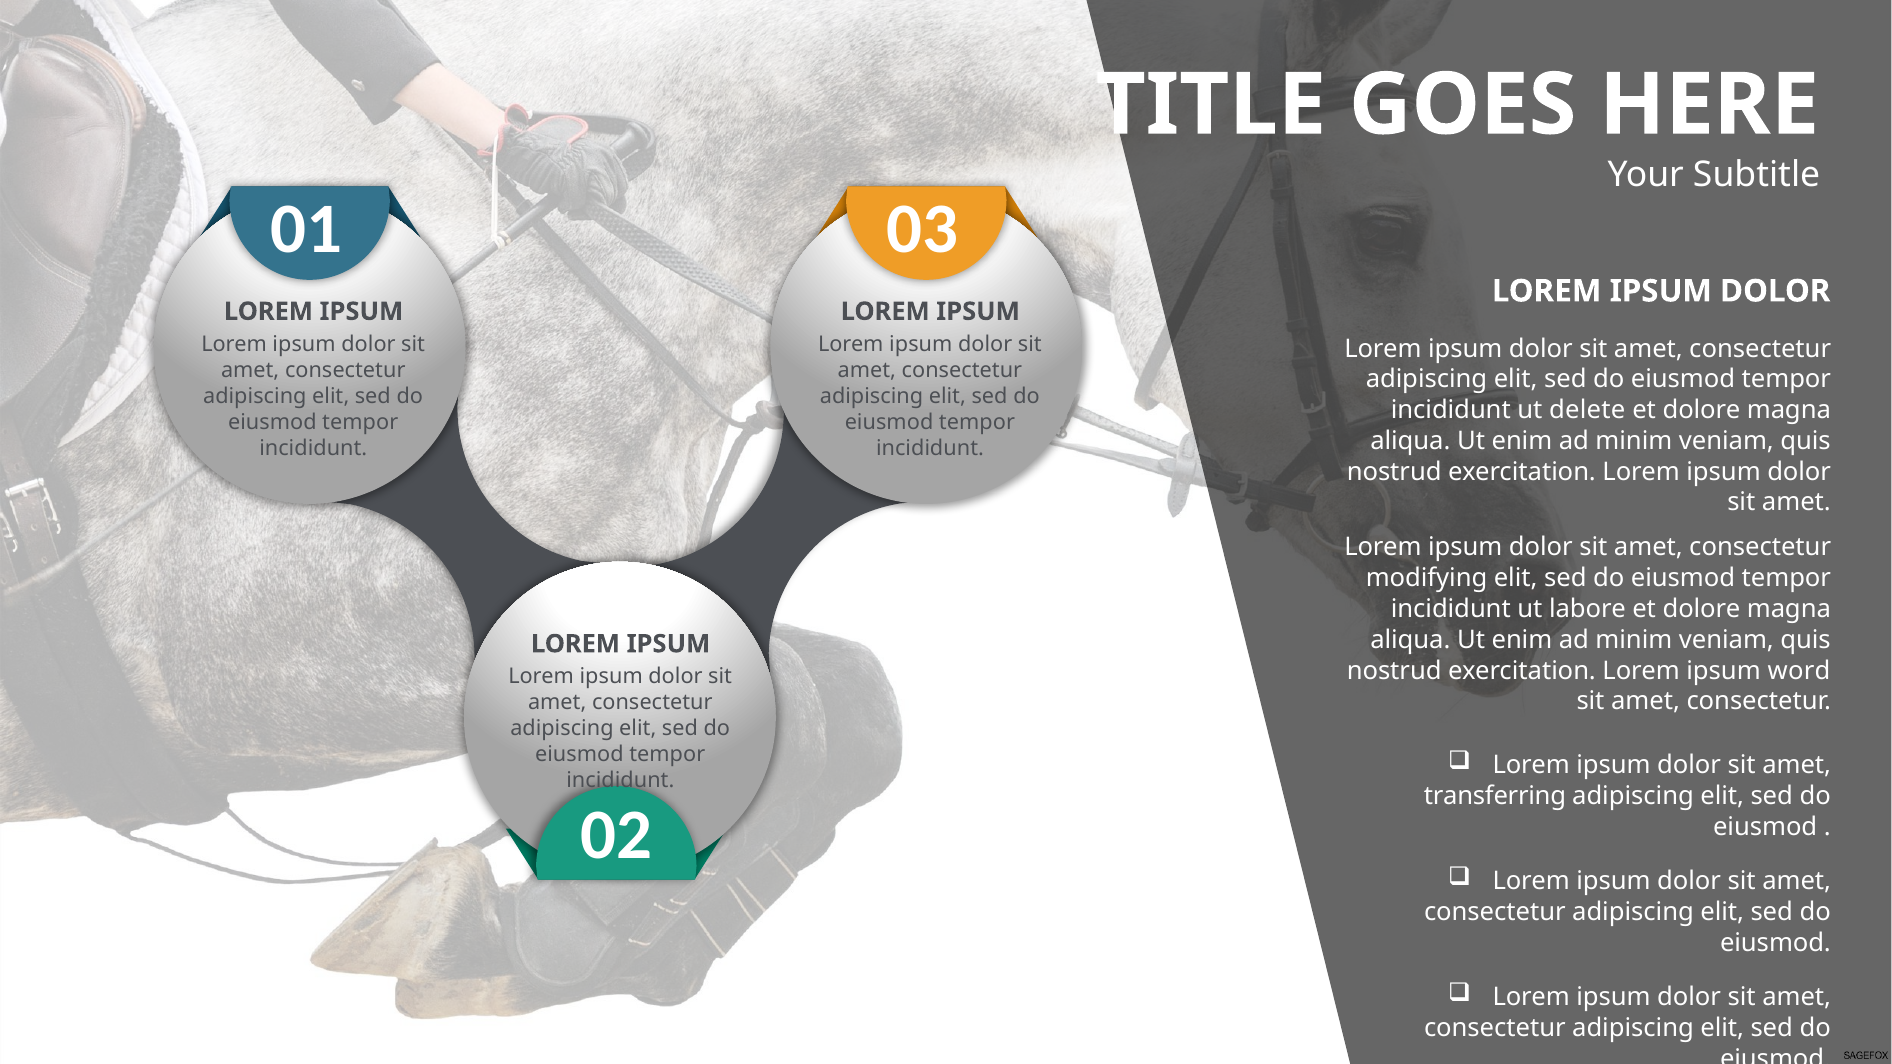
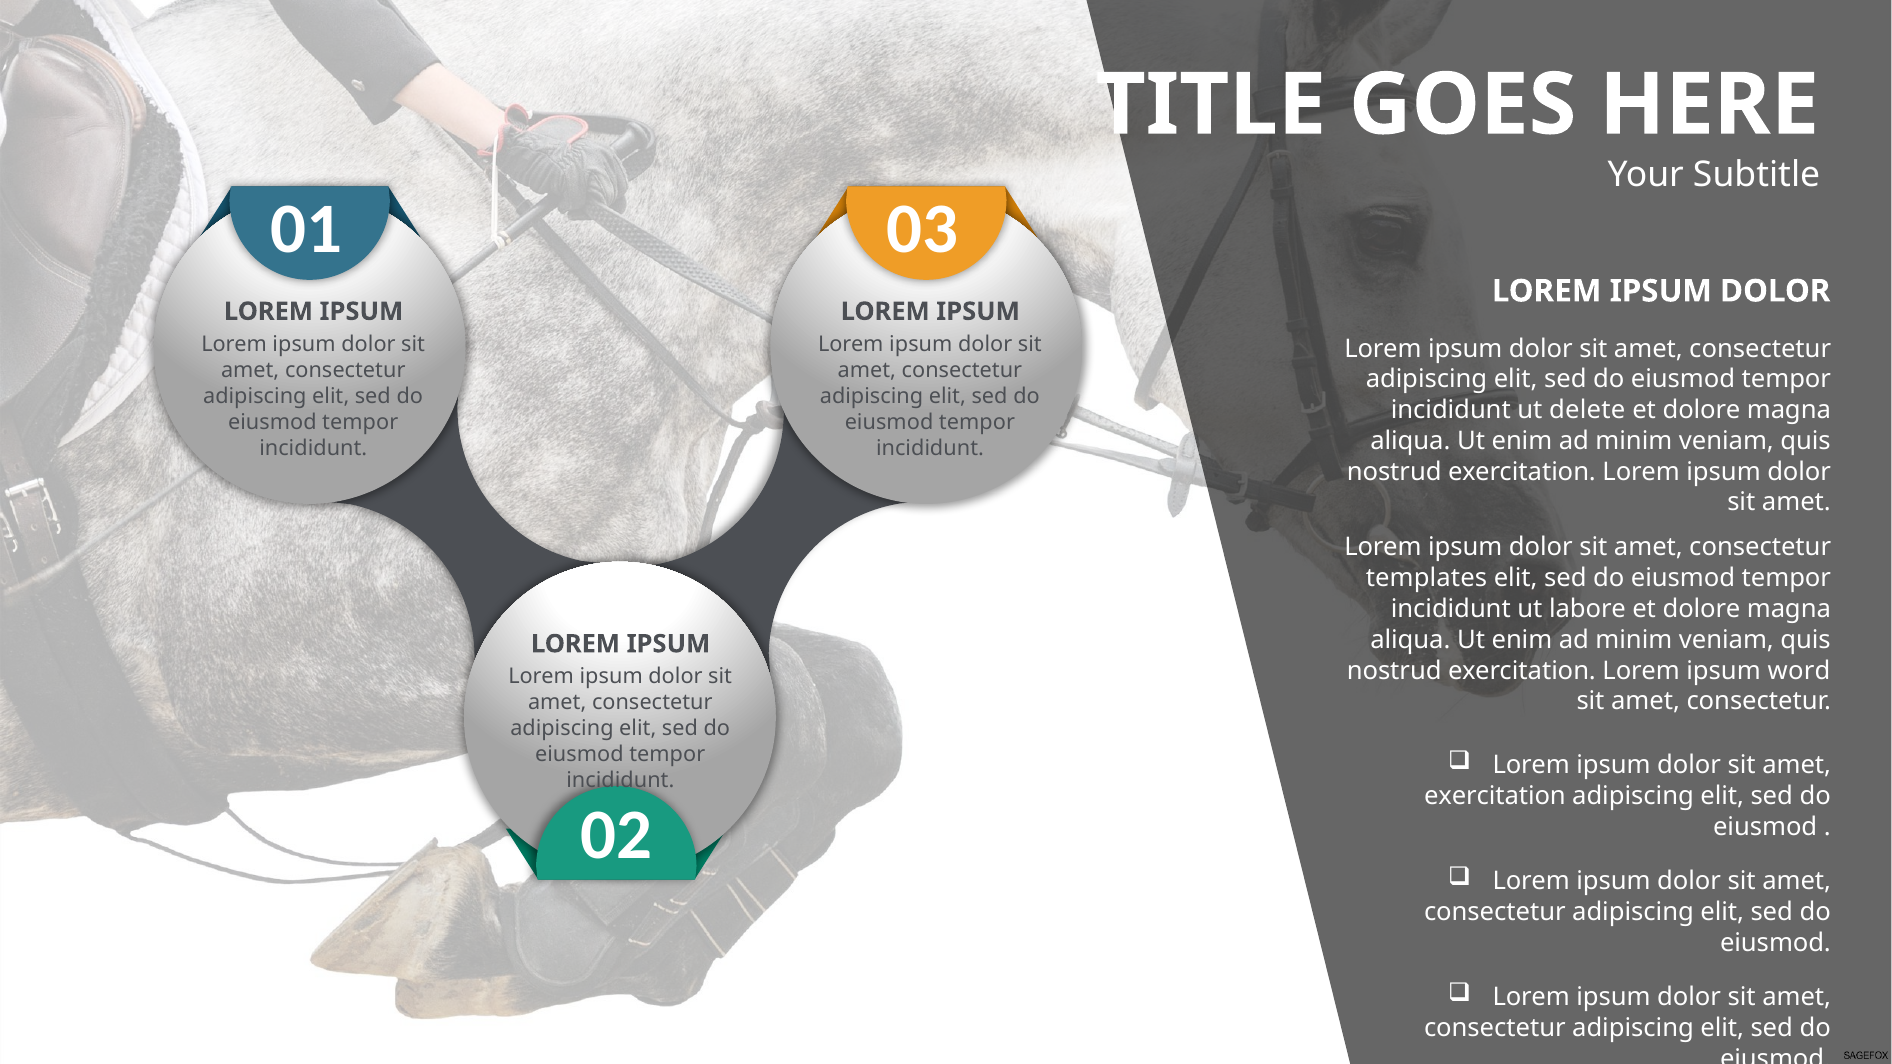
modifying: modifying -> templates
transferring at (1495, 796): transferring -> exercitation
